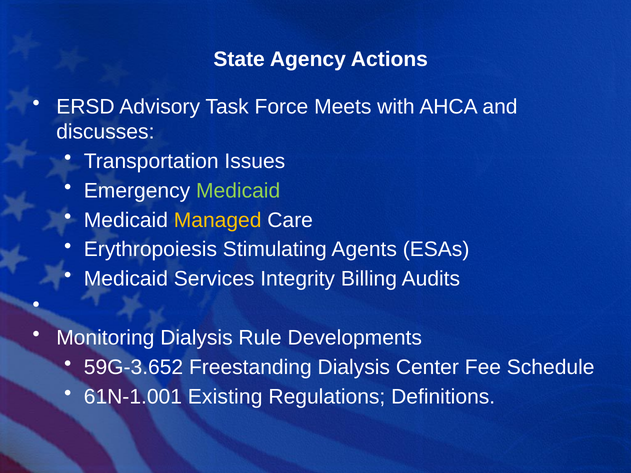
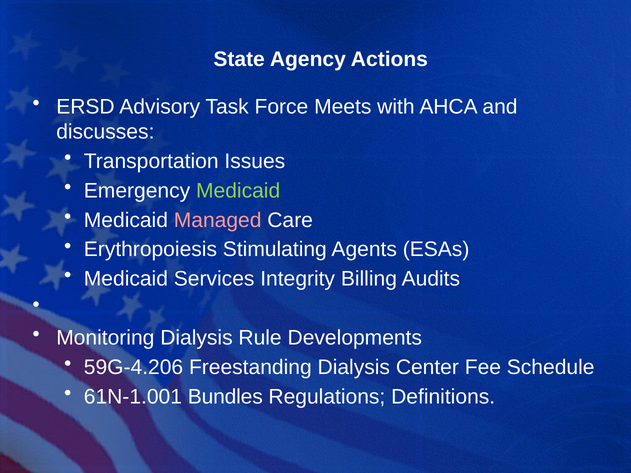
Managed colour: yellow -> pink
59G-3.652: 59G-3.652 -> 59G-4.206
Existing: Existing -> Bundles
